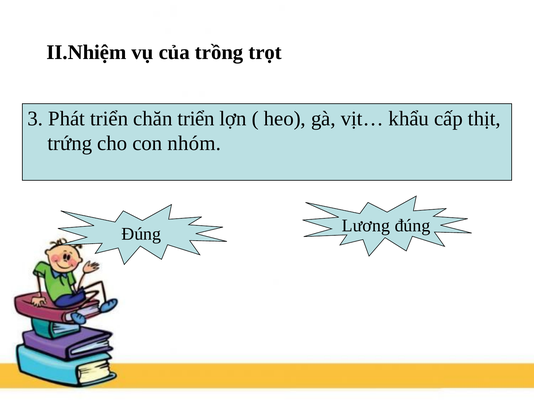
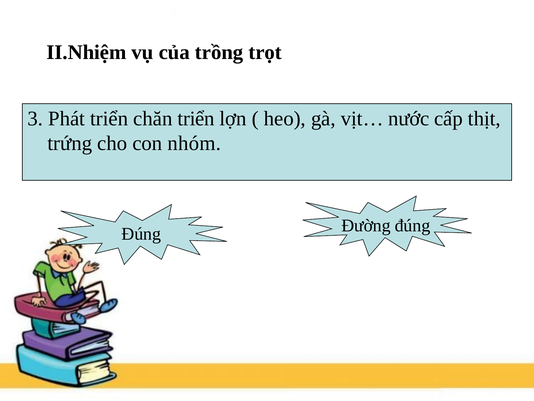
khẩu: khẩu -> nước
Lương: Lương -> Đường
